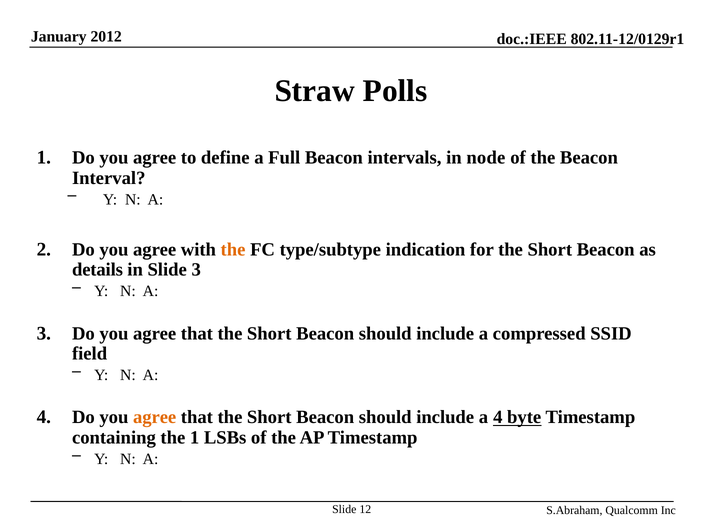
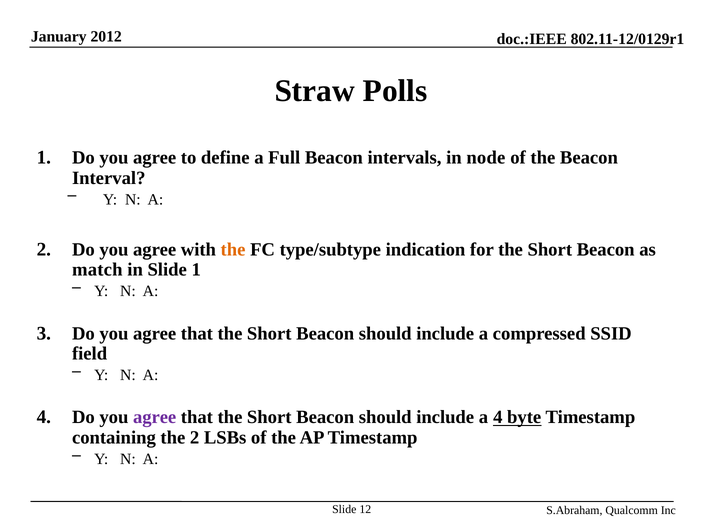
details: details -> match
Slide 3: 3 -> 1
agree at (155, 417) colour: orange -> purple
the 1: 1 -> 2
